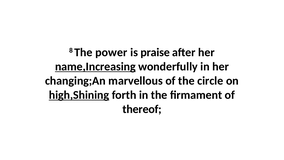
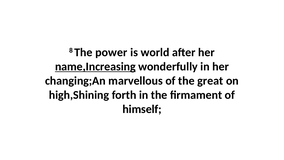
praise: praise -> world
circle: circle -> great
high,Shining underline: present -> none
thereof: thereof -> himself
